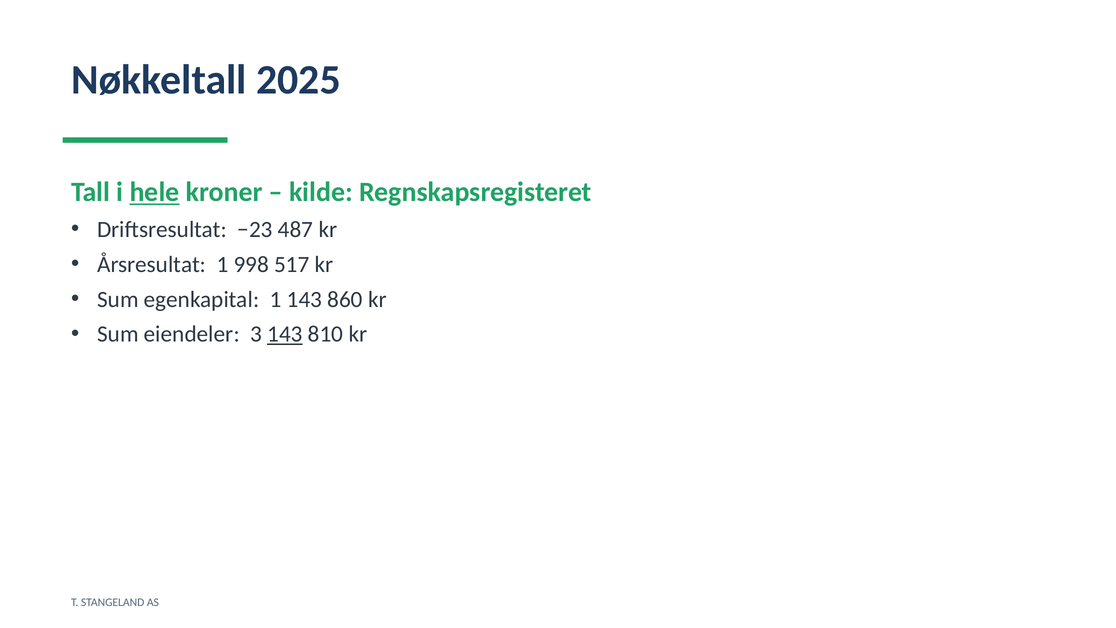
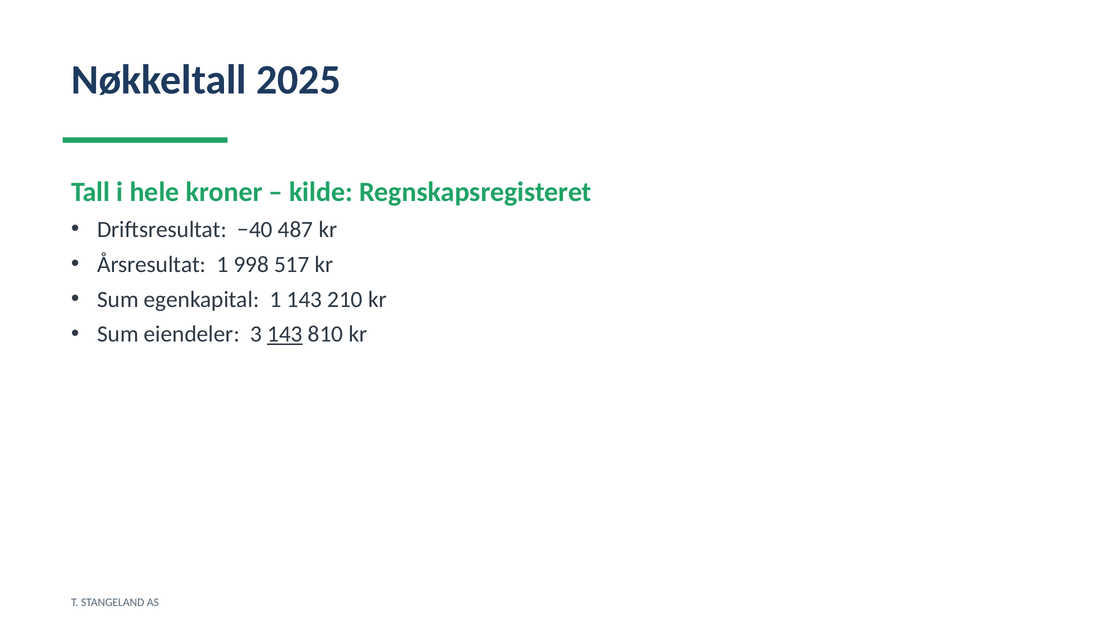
hele underline: present -> none
−23: −23 -> −40
860: 860 -> 210
